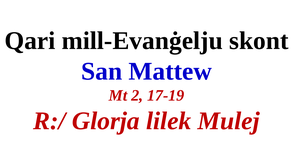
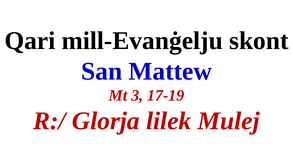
2: 2 -> 3
